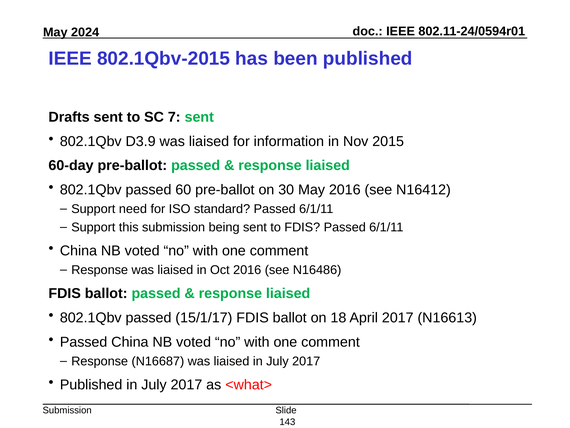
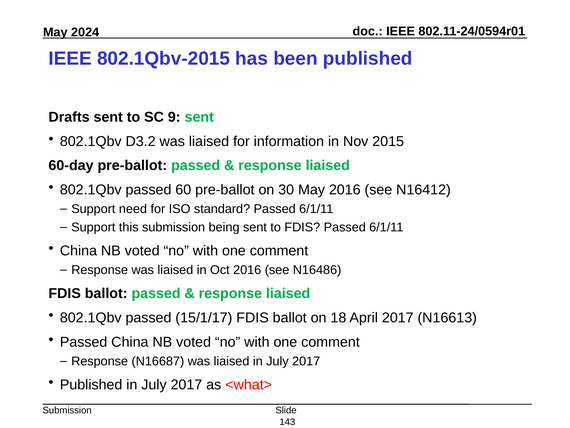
7: 7 -> 9
D3.9: D3.9 -> D3.2
